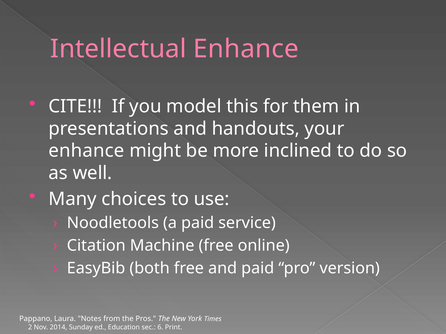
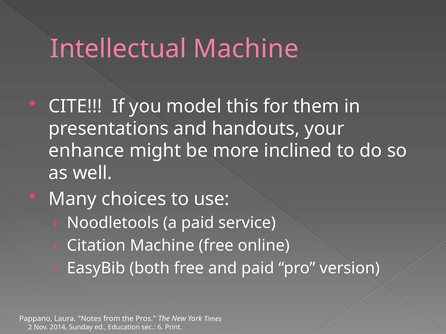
Intellectual Enhance: Enhance -> Machine
